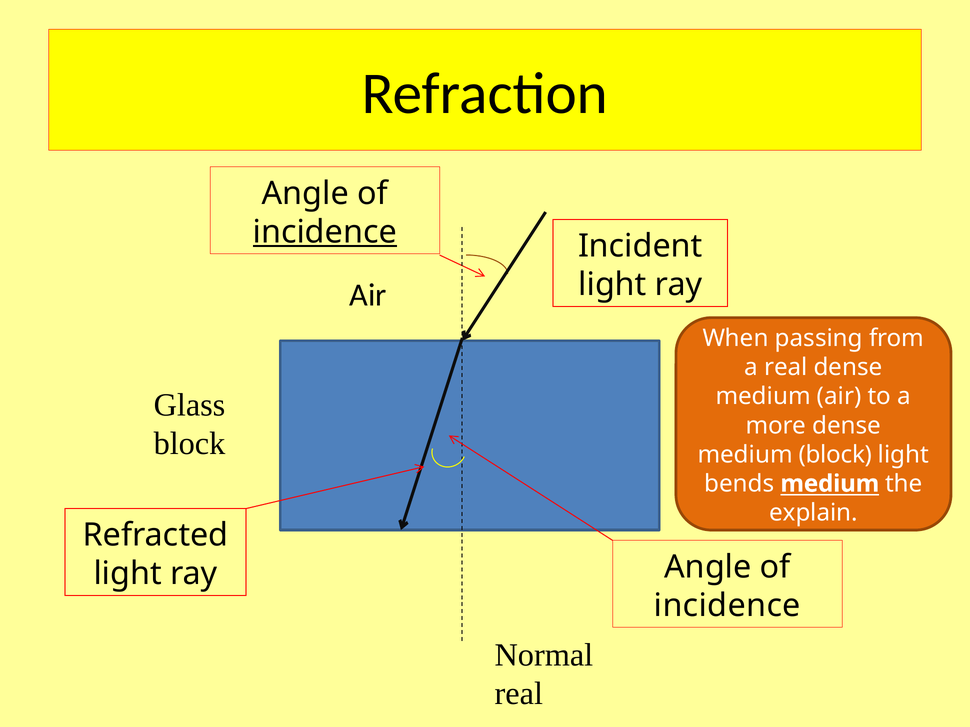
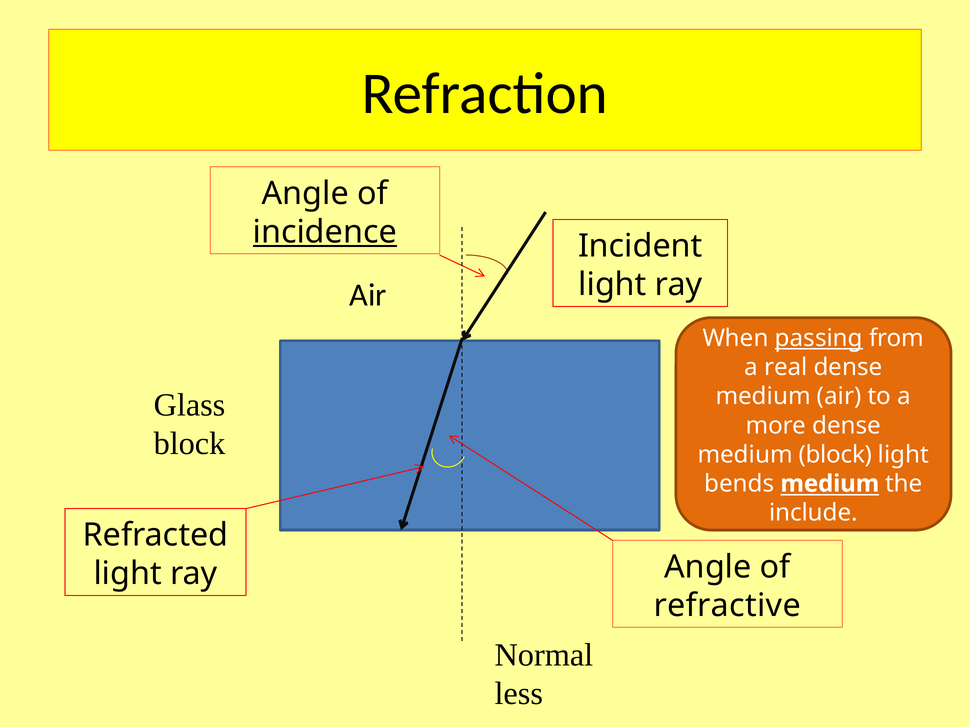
passing underline: none -> present
explain: explain -> include
incidence at (727, 606): incidence -> refractive
real at (519, 694): real -> less
